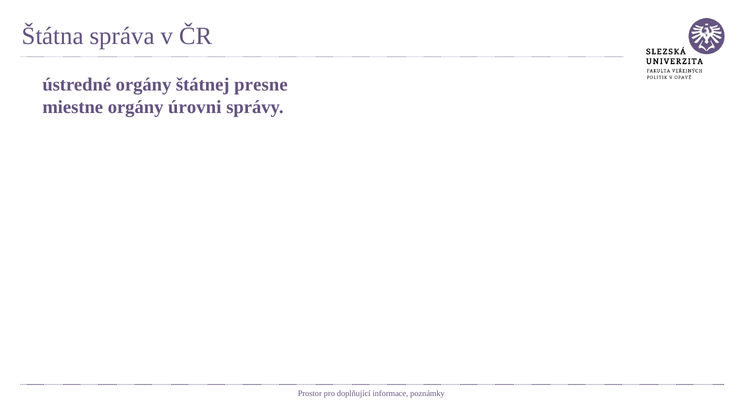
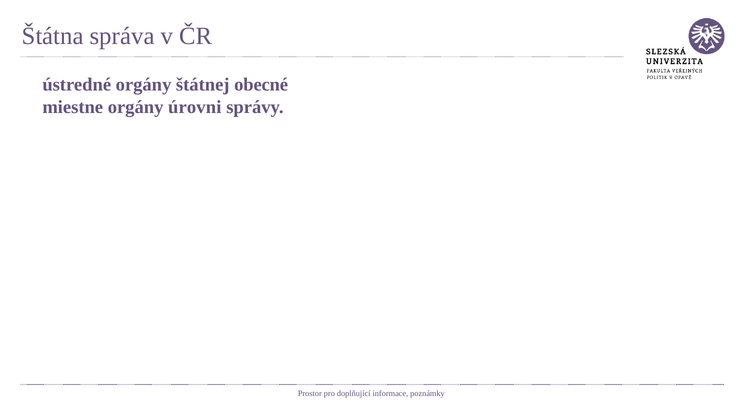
presne: presne -> obecné
